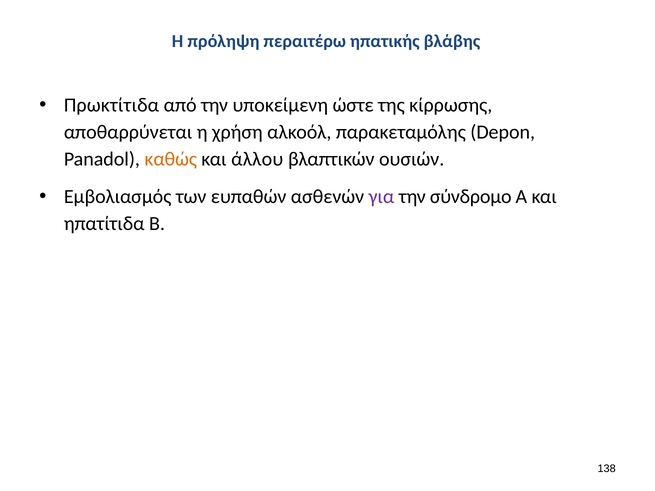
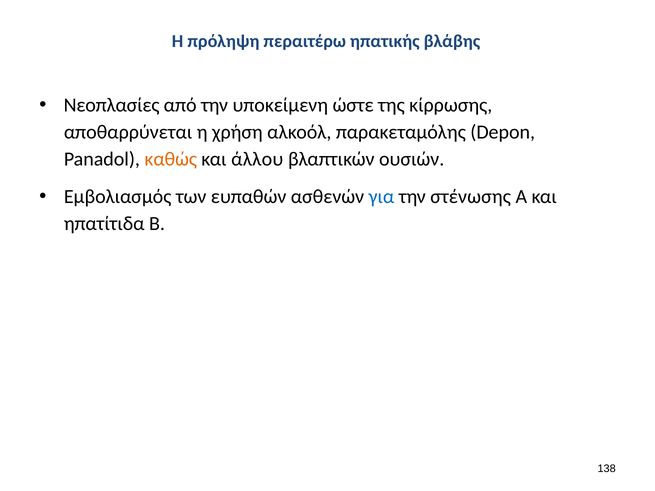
Πρωκτίτιδα: Πρωκτίτιδα -> Νεοπλασίες
για colour: purple -> blue
σύνδρομο: σύνδρομο -> στένωσης
